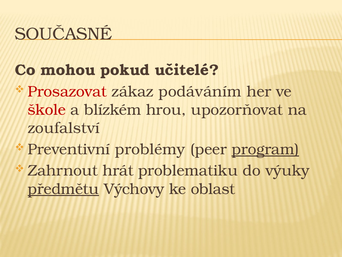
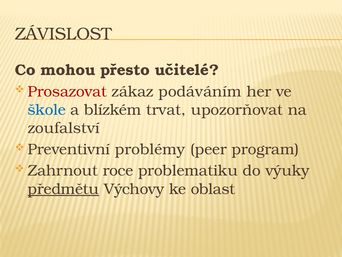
SOUČASNÉ: SOUČASNÉ -> ZÁVISLOST
pokud: pokud -> přesto
škole colour: red -> blue
hrou: hrou -> trvat
program underline: present -> none
hrát: hrát -> roce
